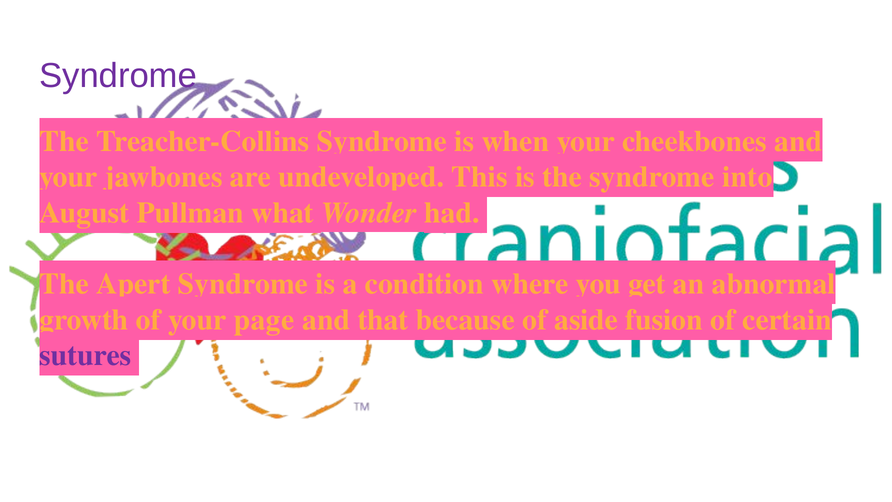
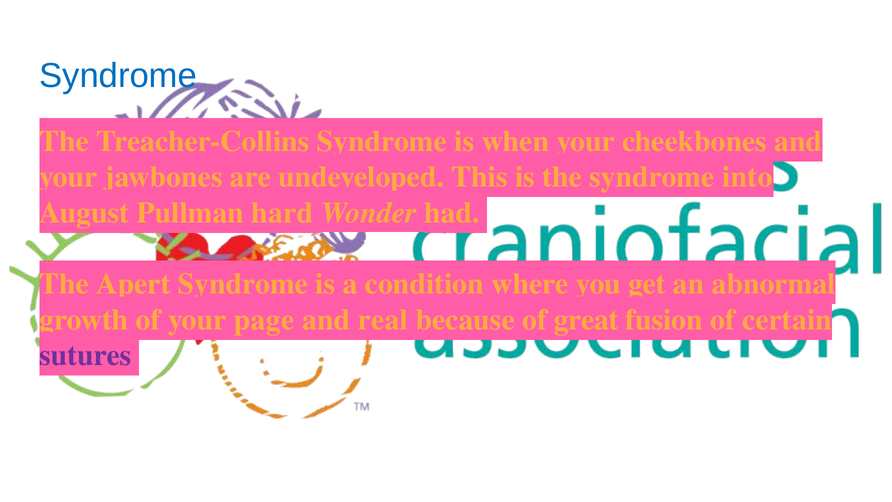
Syndrome at (118, 76) colour: purple -> blue
what: what -> hard
that: that -> real
aside: aside -> great
